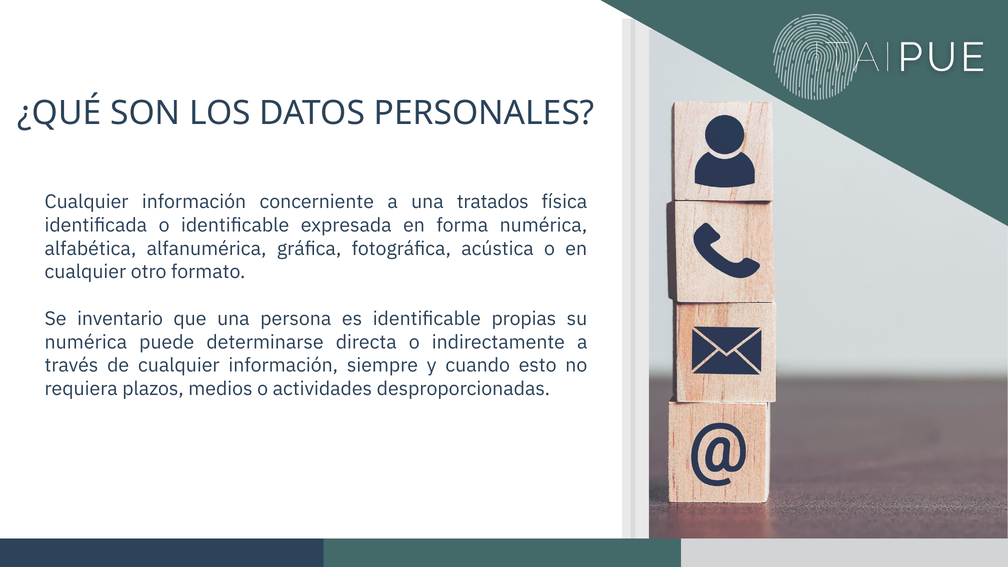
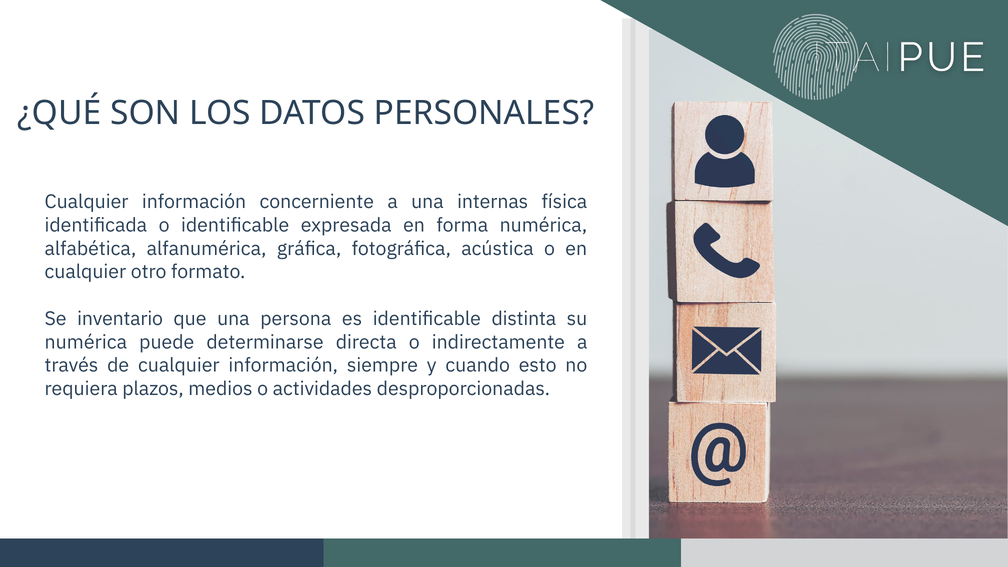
tratados: tratados -> internas
propias: propias -> distinta
